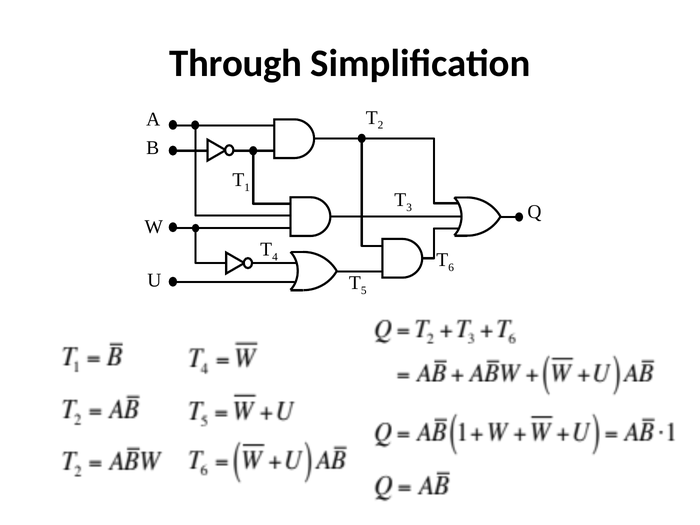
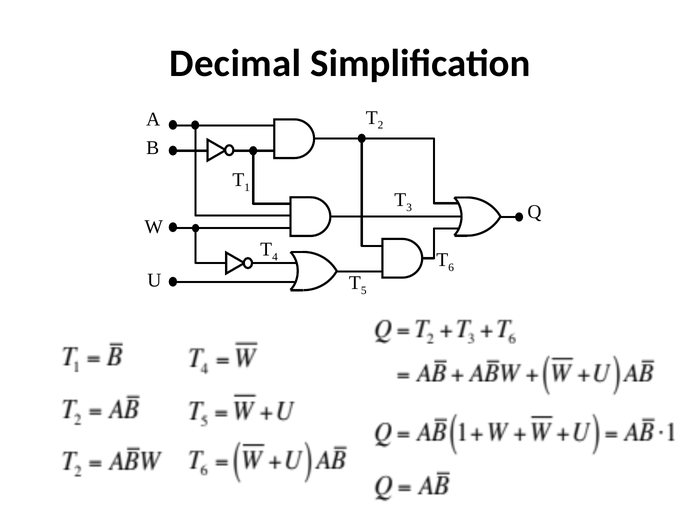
Through: Through -> Decimal
